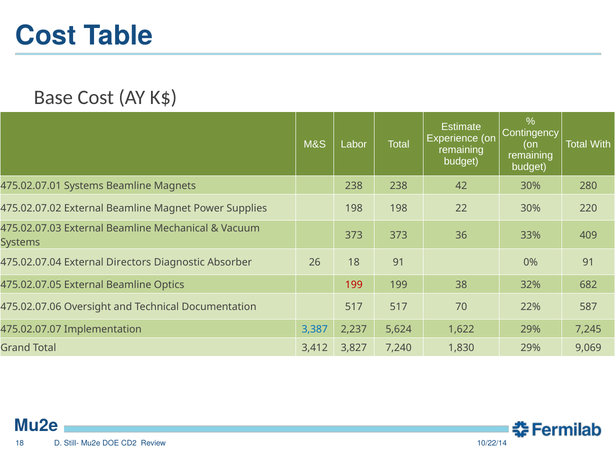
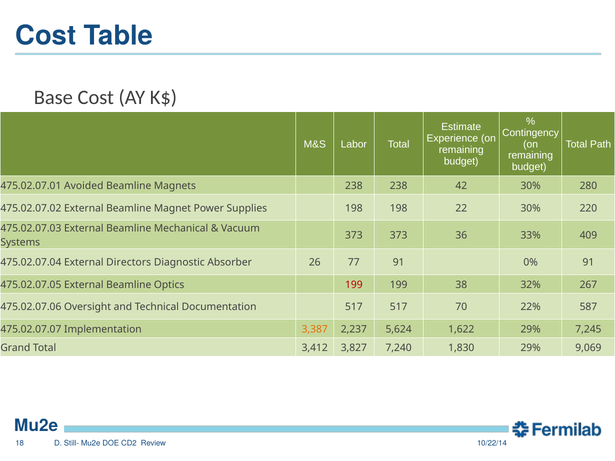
With: With -> Path
475.02.07.01 Systems: Systems -> Avoided
26 18: 18 -> 77
682: 682 -> 267
3,387 colour: blue -> orange
